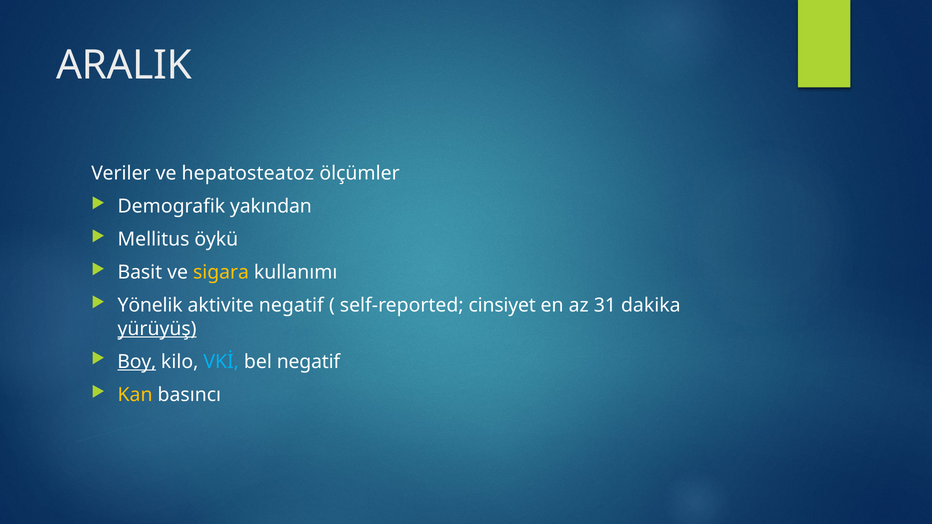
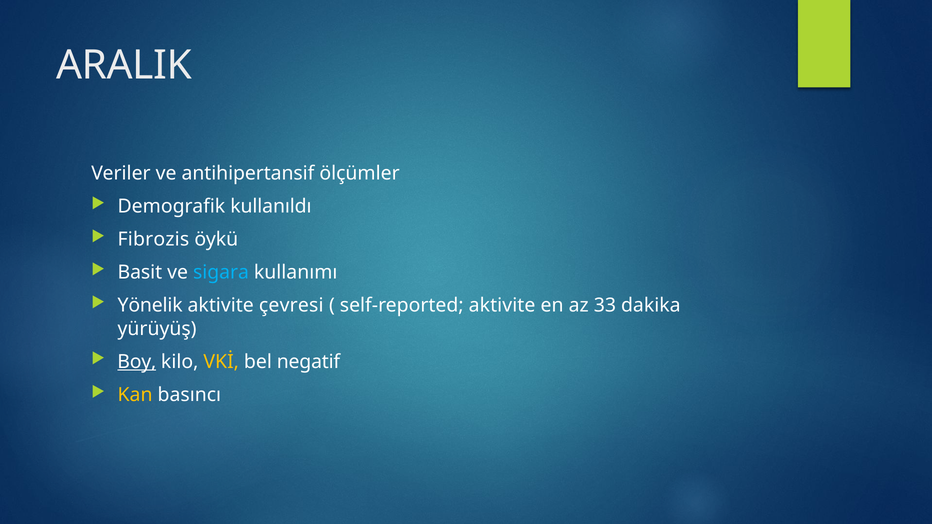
hepatosteatoz: hepatosteatoz -> antihipertansif
yakından: yakından -> kullanıldı
Mellitus: Mellitus -> Fibrozis
sigara colour: yellow -> light blue
aktivite negatif: negatif -> çevresi
self-reported cinsiyet: cinsiyet -> aktivite
31: 31 -> 33
yürüyüş underline: present -> none
VKİ colour: light blue -> yellow
